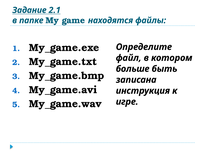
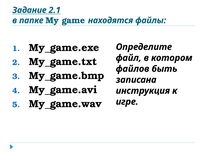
больше: больше -> файлов
